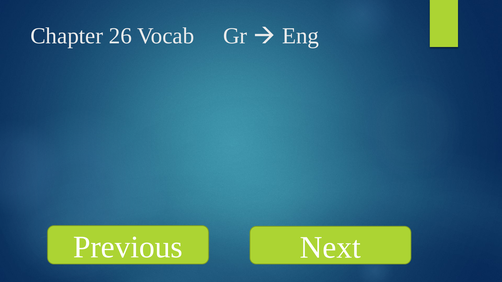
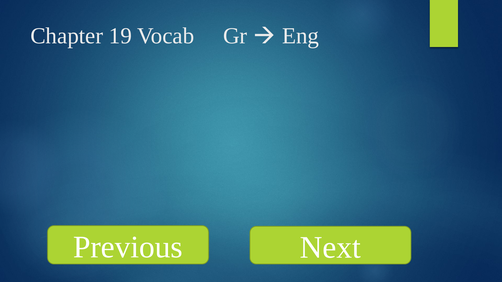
26: 26 -> 19
